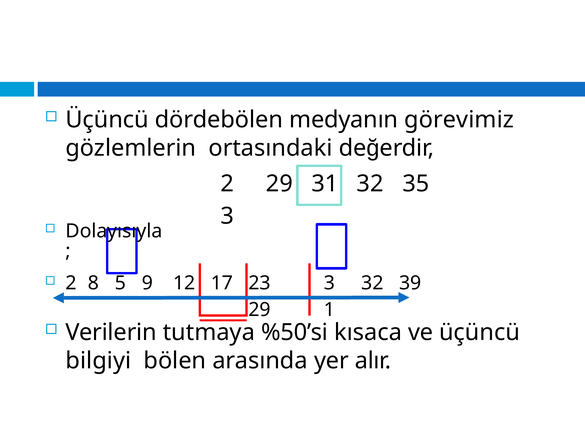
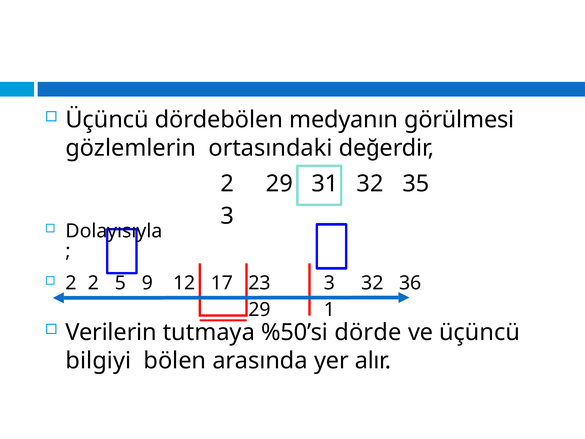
görevimiz: görevimiz -> görülmesi
2 8: 8 -> 2
39: 39 -> 36
kısaca: kısaca -> dörde
